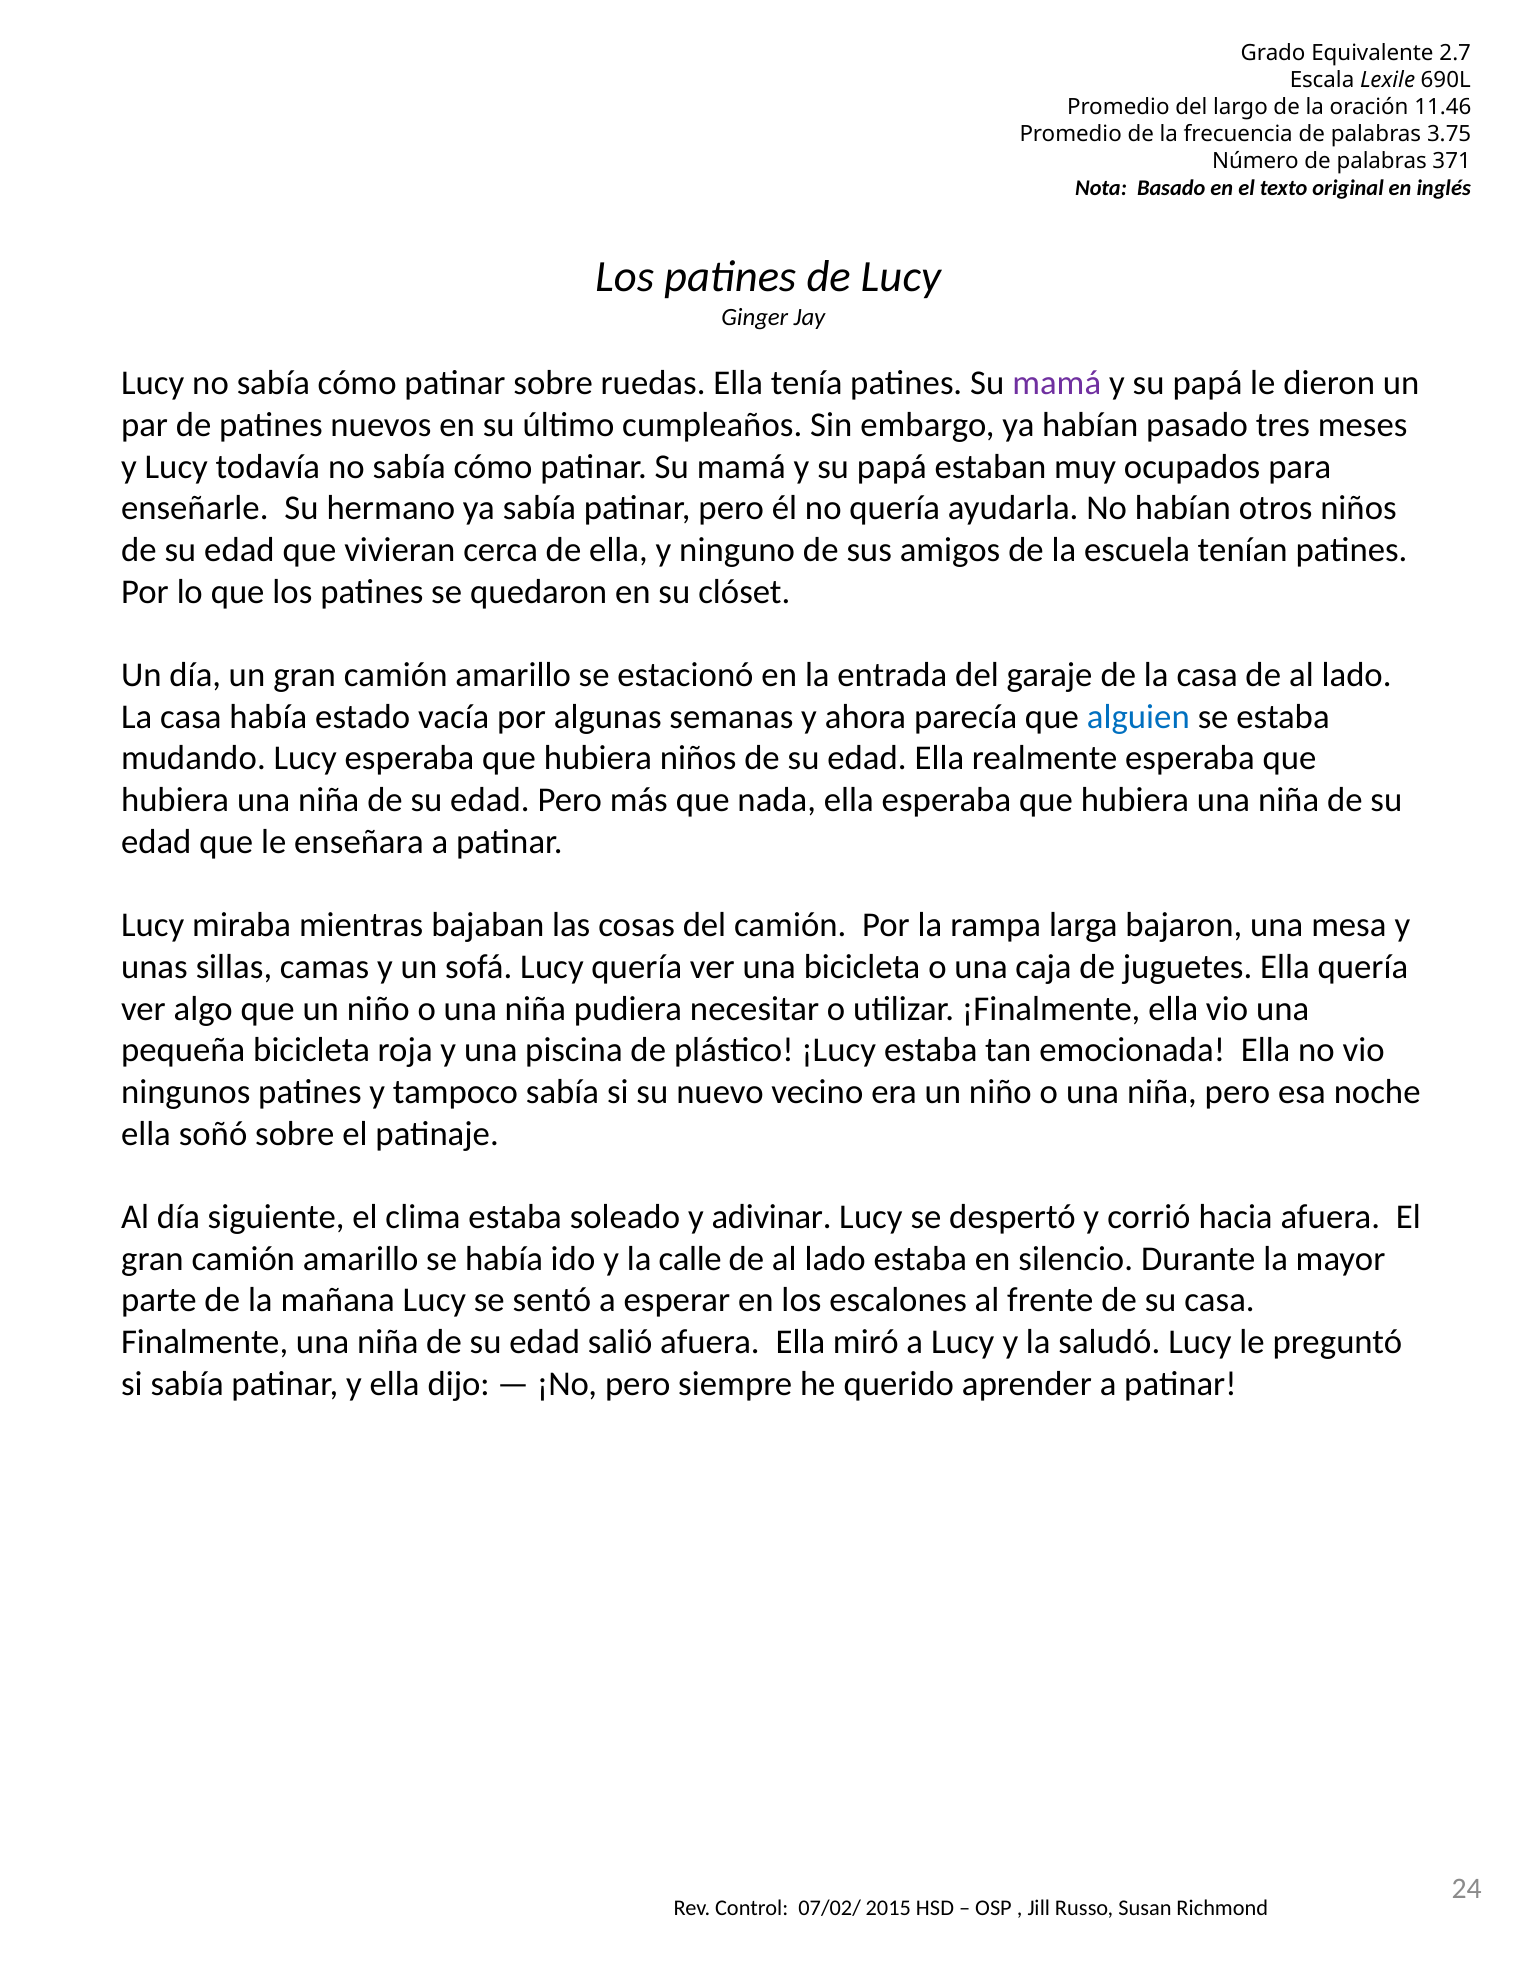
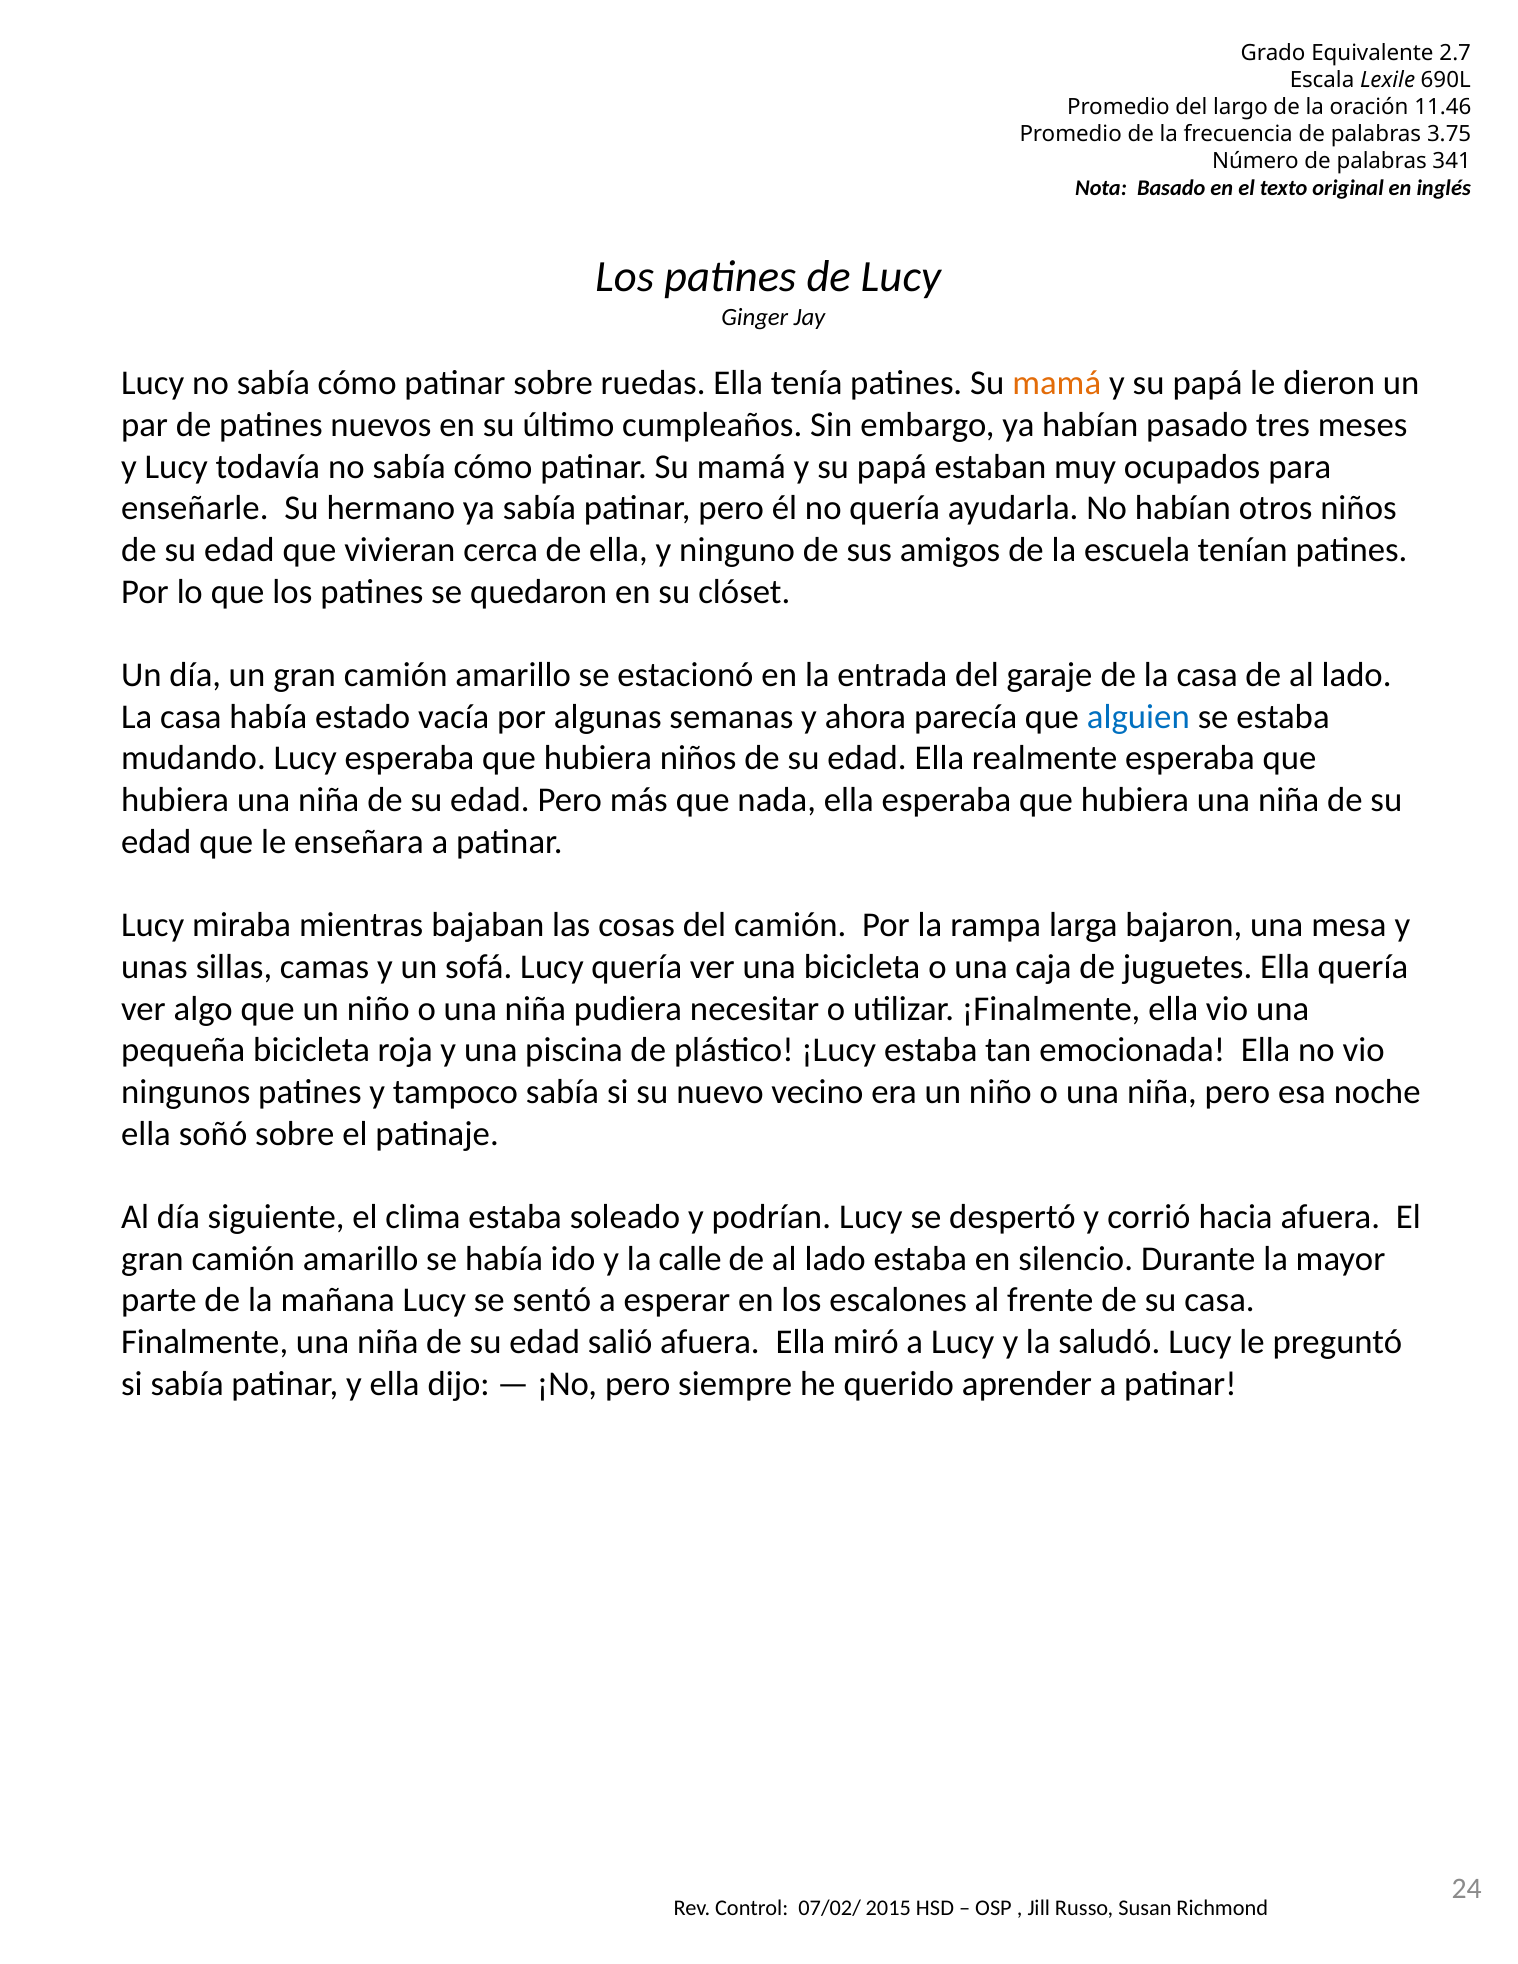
371: 371 -> 341
mamá at (1057, 383) colour: purple -> orange
adivinar: adivinar -> podrían
